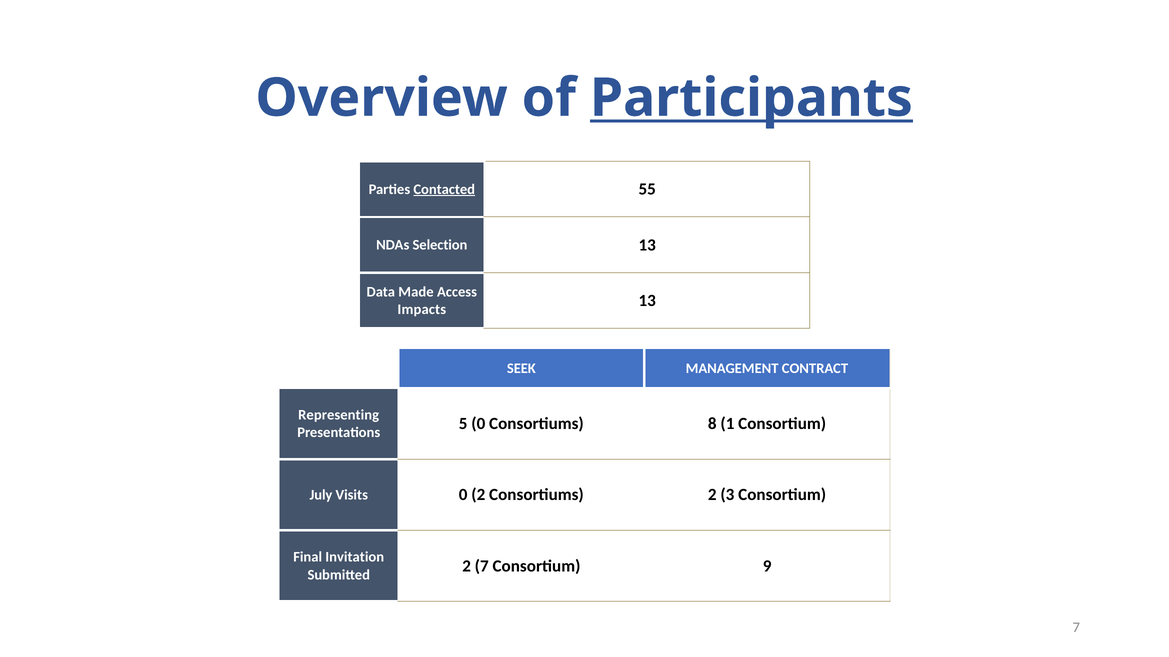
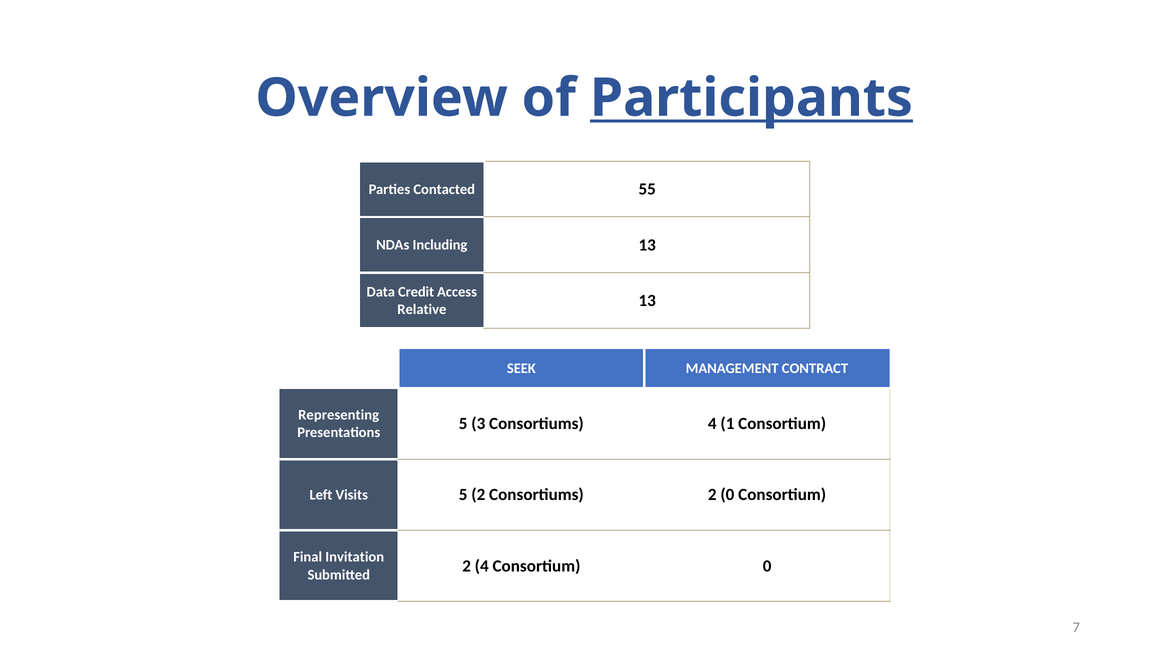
Contacted underline: present -> none
Selection: Selection -> Including
Made: Made -> Credit
Impacts: Impacts -> Relative
5 0: 0 -> 3
Consortiums 8: 8 -> 4
July: July -> Left
Visits 0: 0 -> 5
2 3: 3 -> 0
2 7: 7 -> 4
Consortium 9: 9 -> 0
